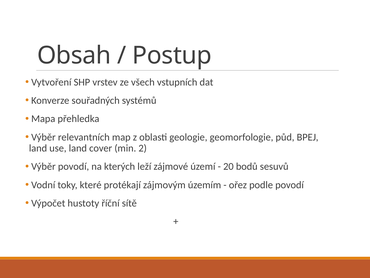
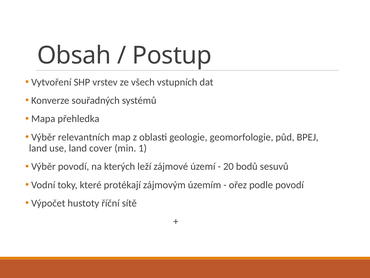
2: 2 -> 1
